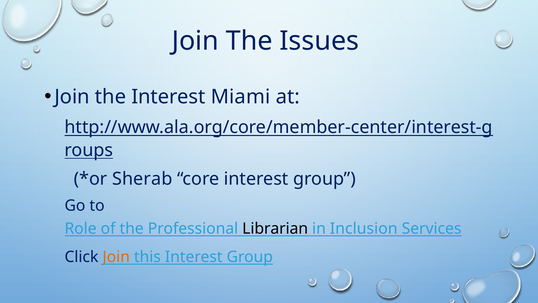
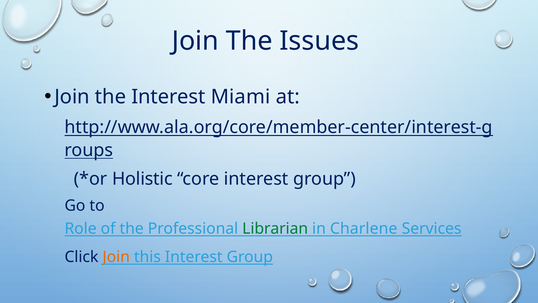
Sherab: Sherab -> Holistic
Librarian colour: black -> green
Inclusion: Inclusion -> Charlene
